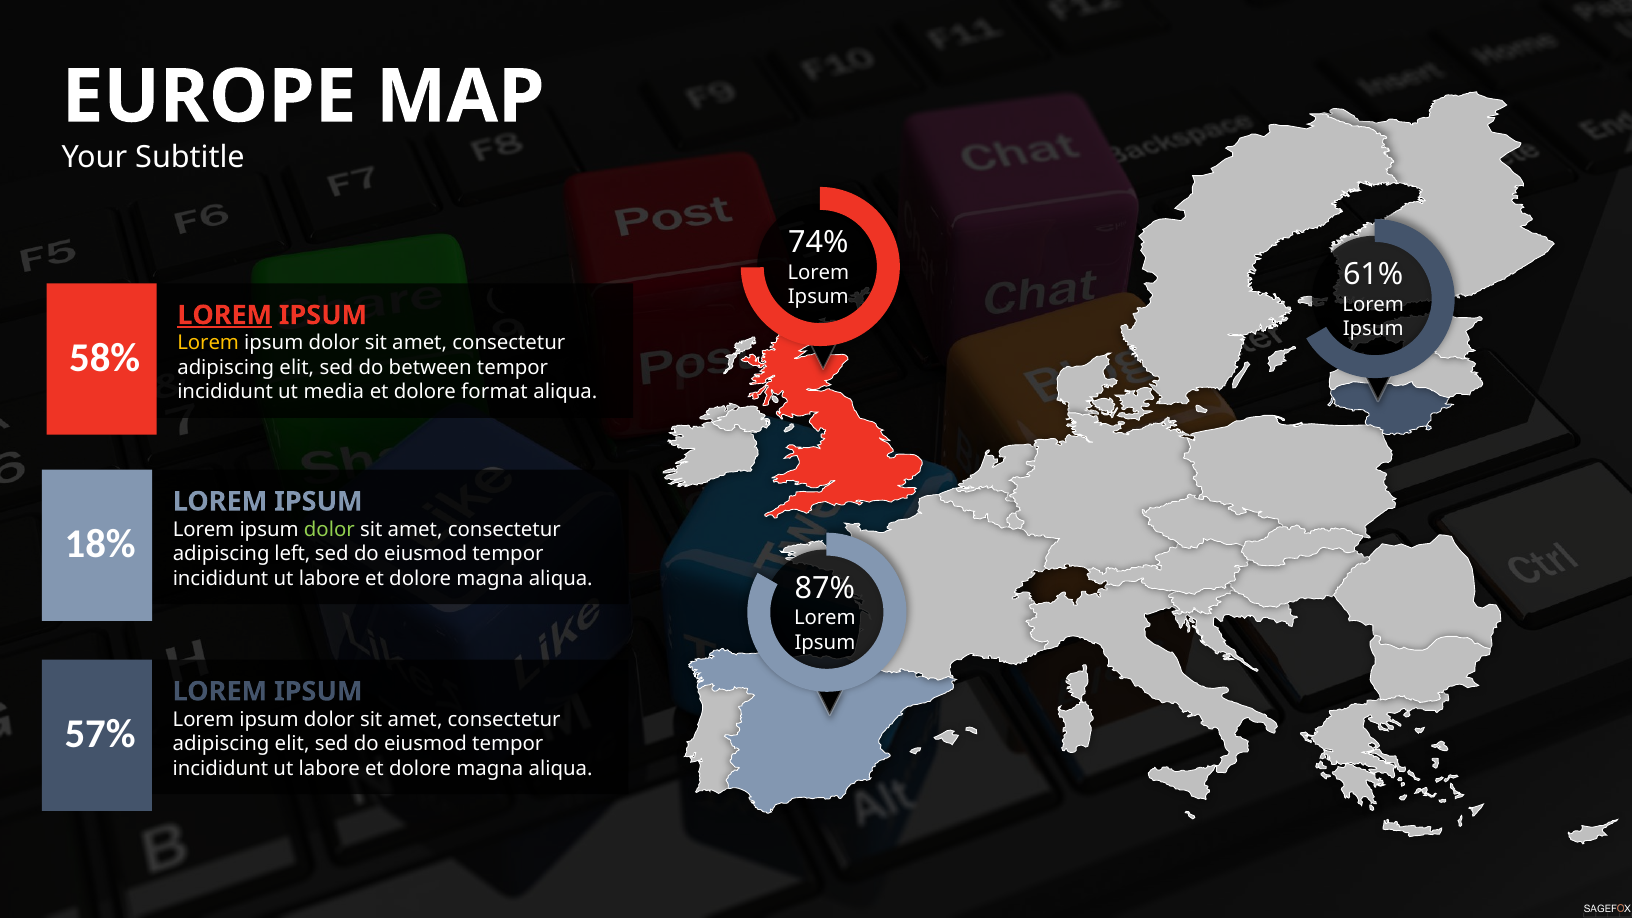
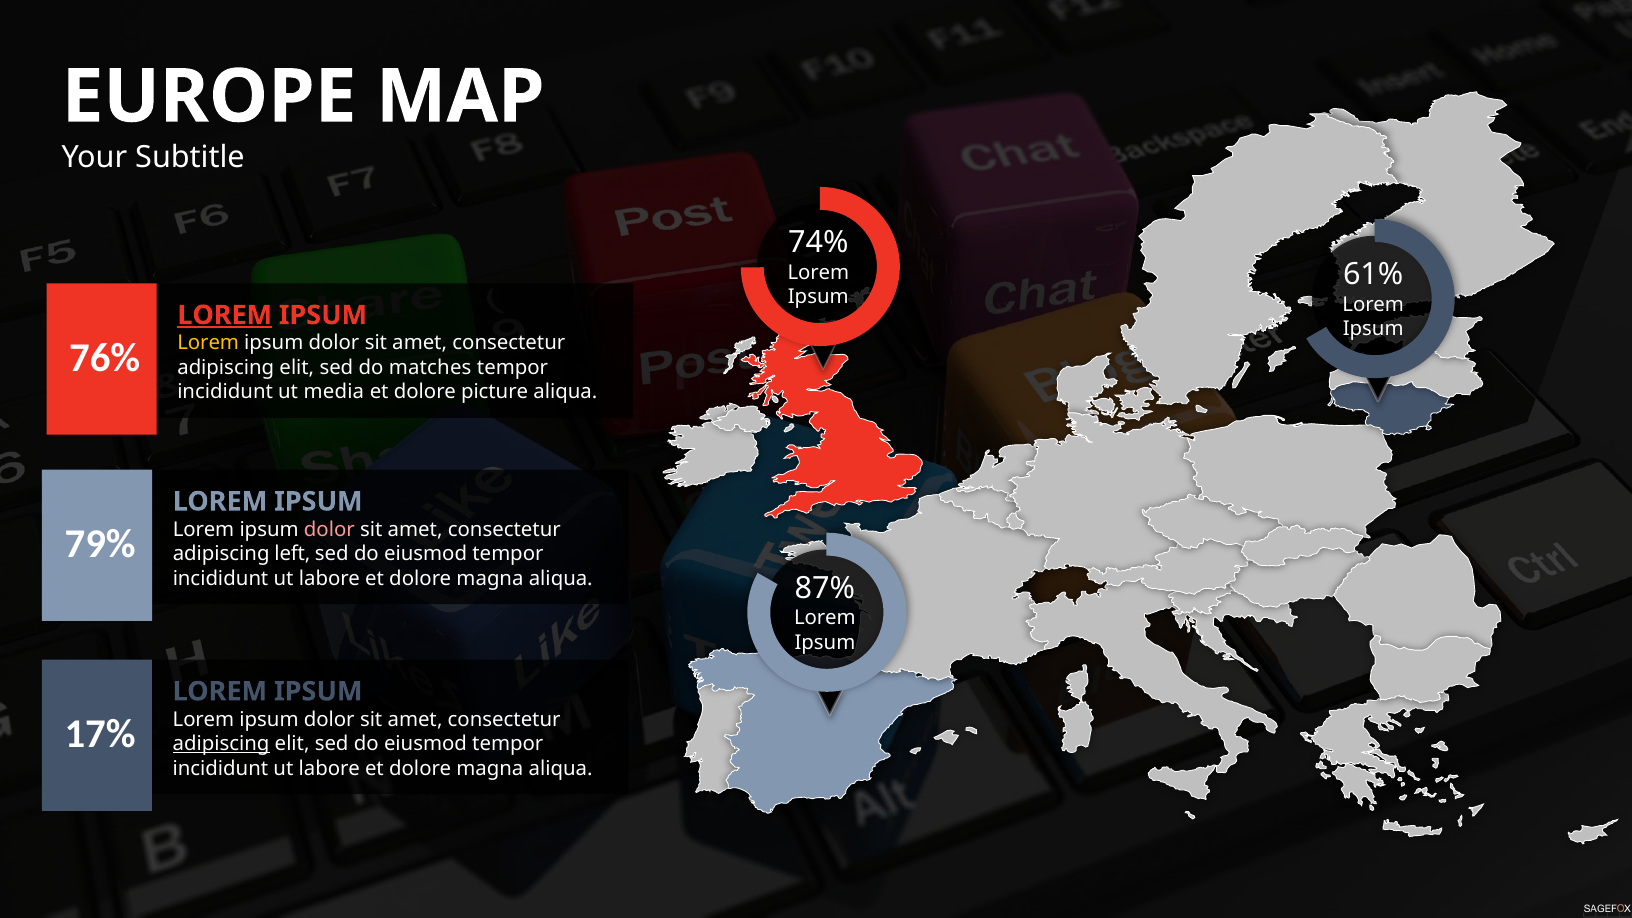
58%: 58% -> 76%
between: between -> matches
format: format -> picture
dolor at (329, 530) colour: light green -> pink
18%: 18% -> 79%
57%: 57% -> 17%
adipiscing at (221, 744) underline: none -> present
